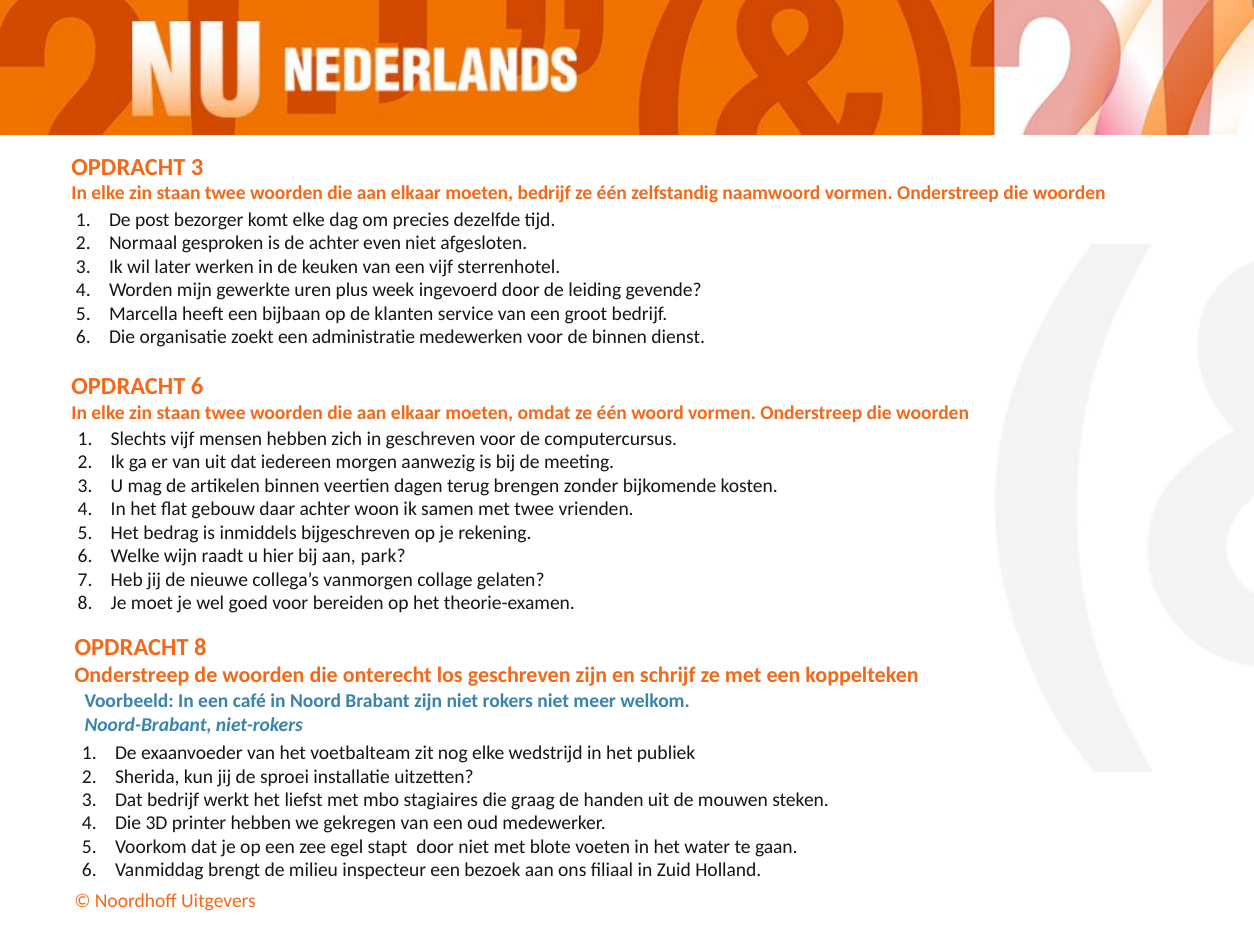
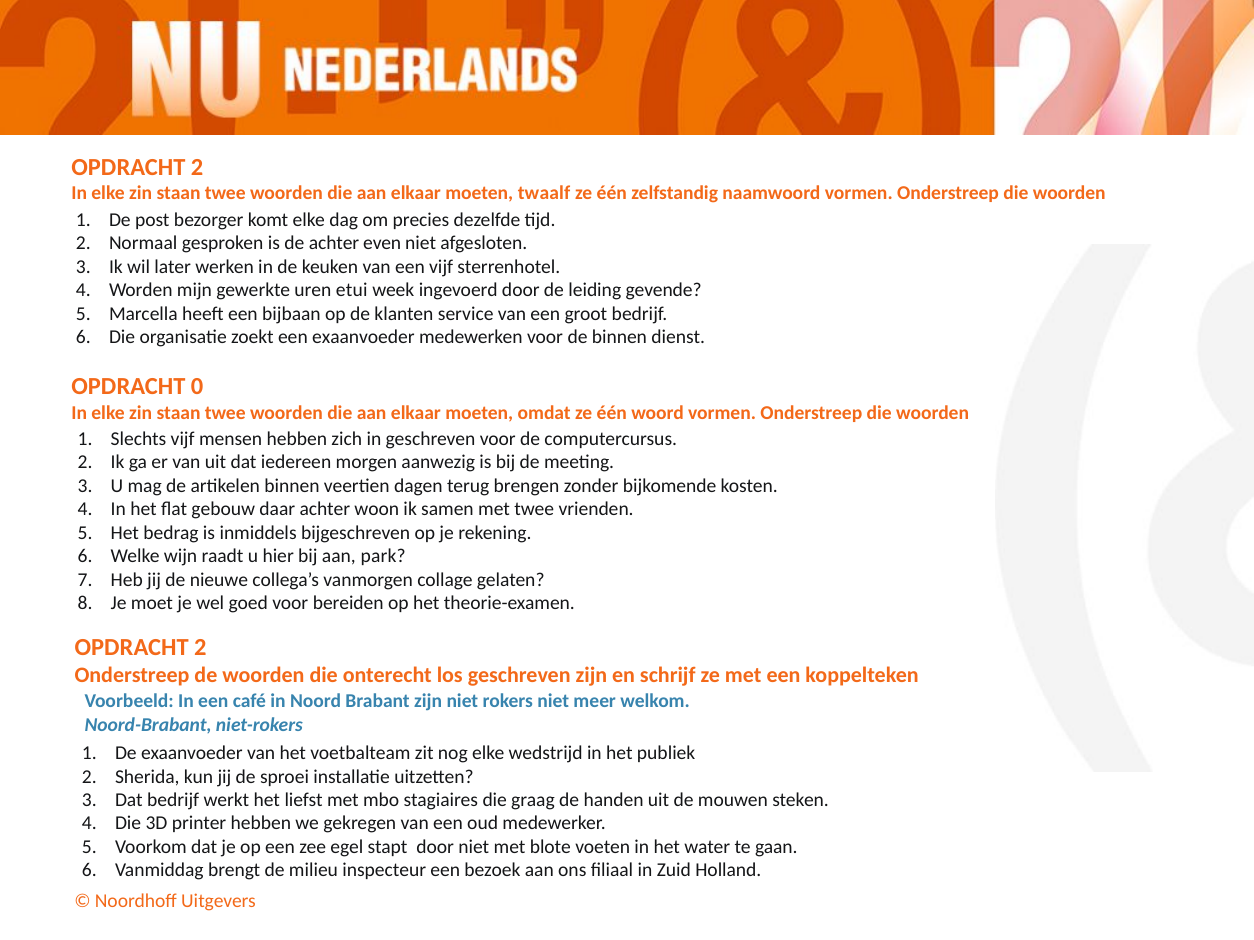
3 at (197, 167): 3 -> 2
moeten bedrijf: bedrijf -> twaalf
plus: plus -> etui
een administratie: administratie -> exaanvoeder
OPDRACHT 6: 6 -> 0
8 at (200, 648): 8 -> 2
